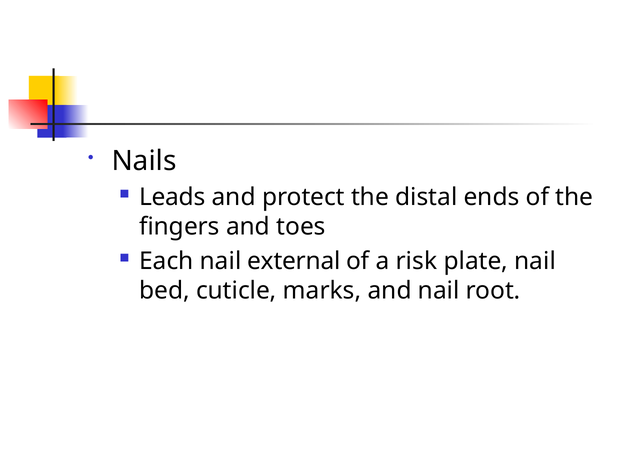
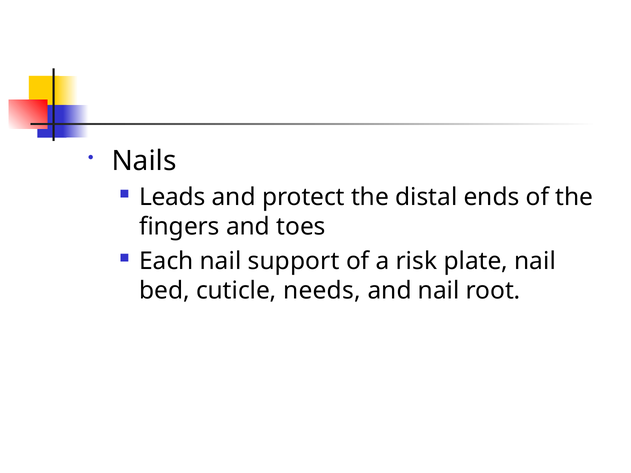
external: external -> support
marks: marks -> needs
